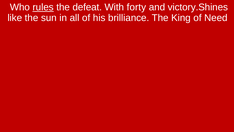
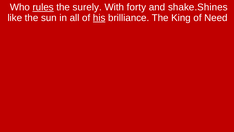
defeat: defeat -> surely
victory.Shines: victory.Shines -> shake.Shines
his underline: none -> present
